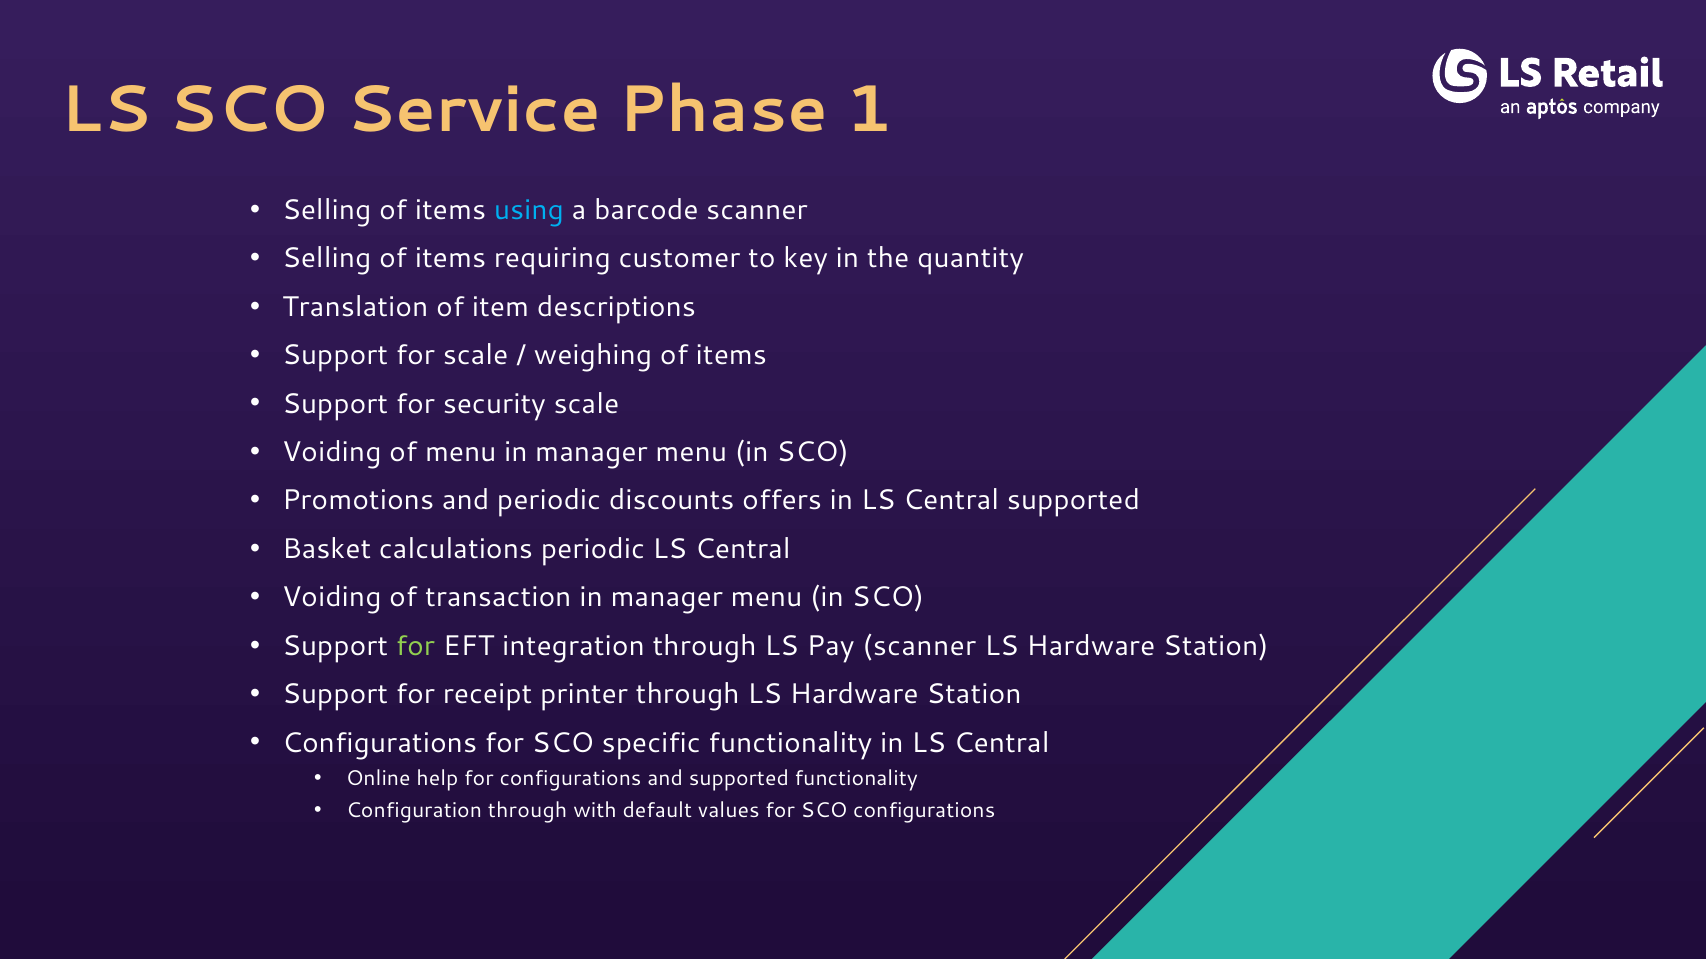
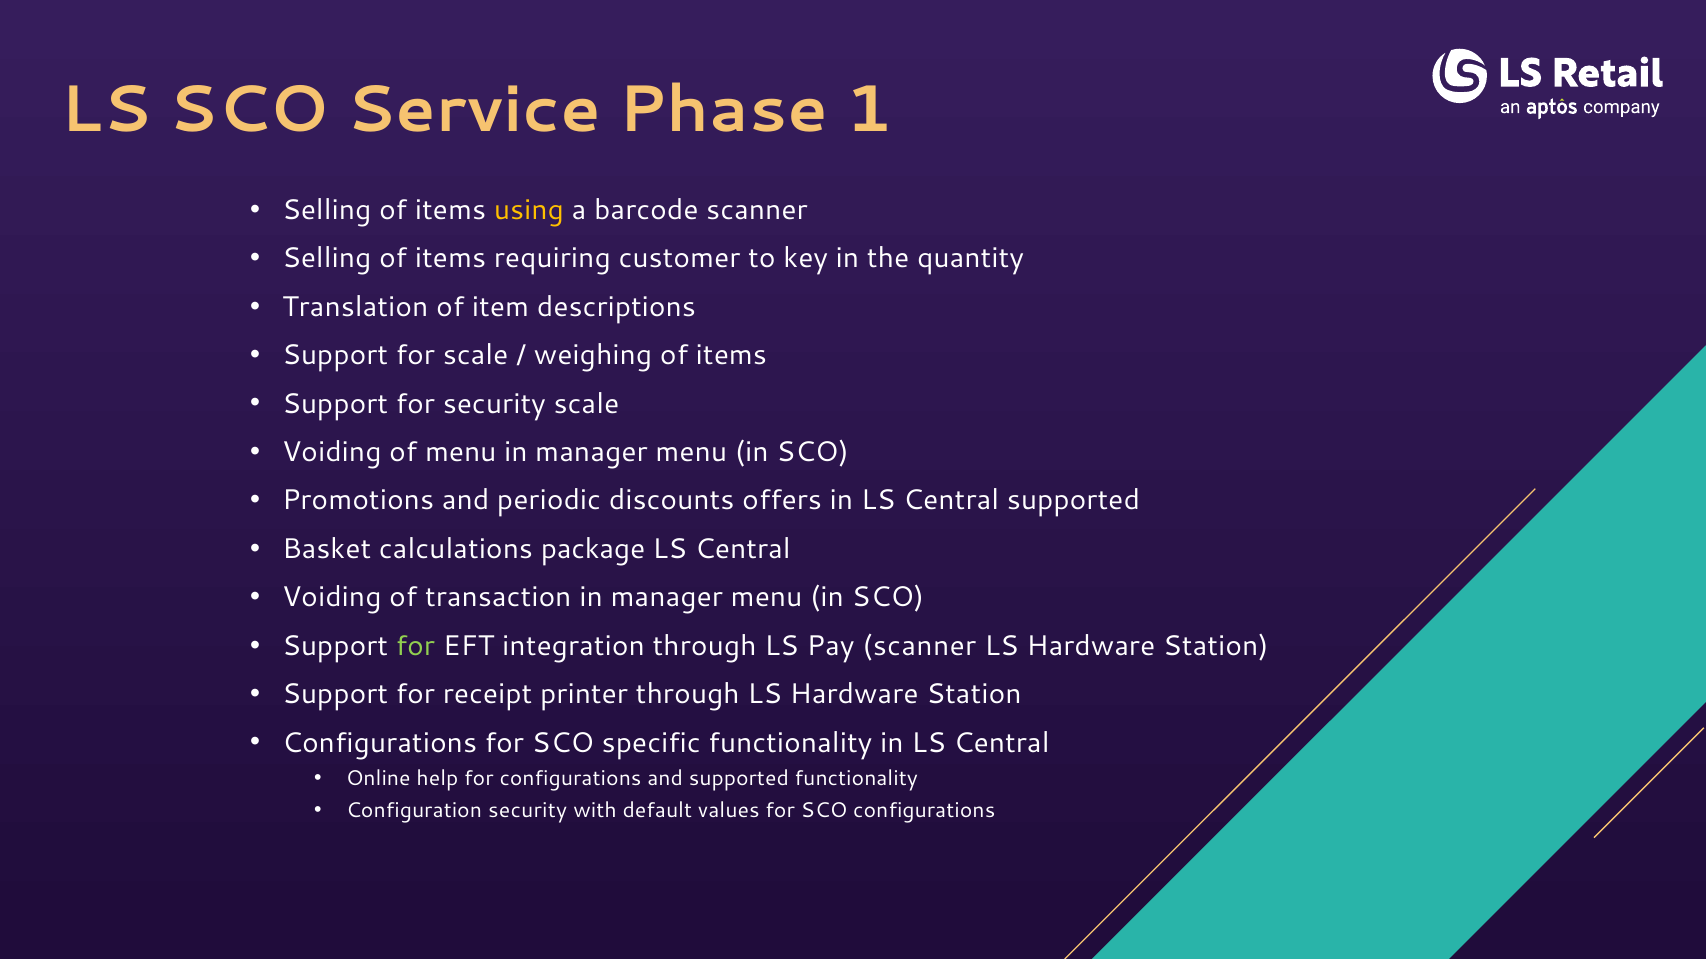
using colour: light blue -> yellow
calculations periodic: periodic -> package
Configuration through: through -> security
